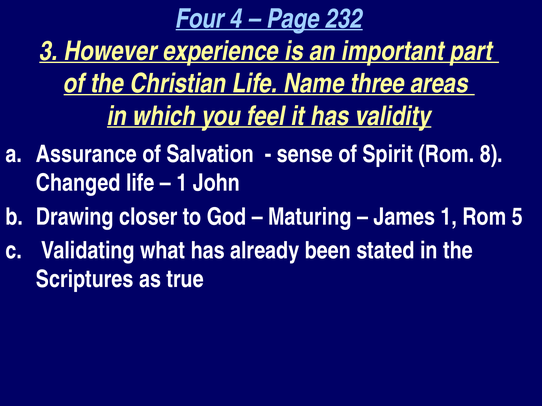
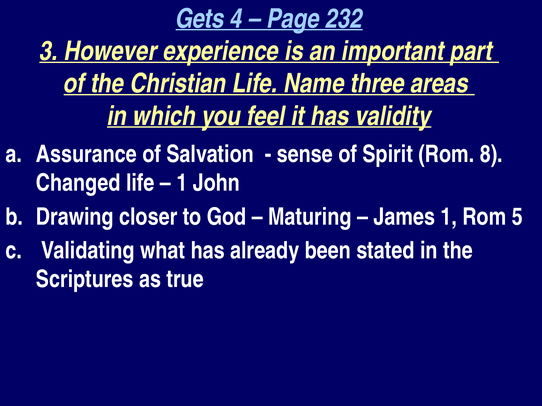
Four: Four -> Gets
